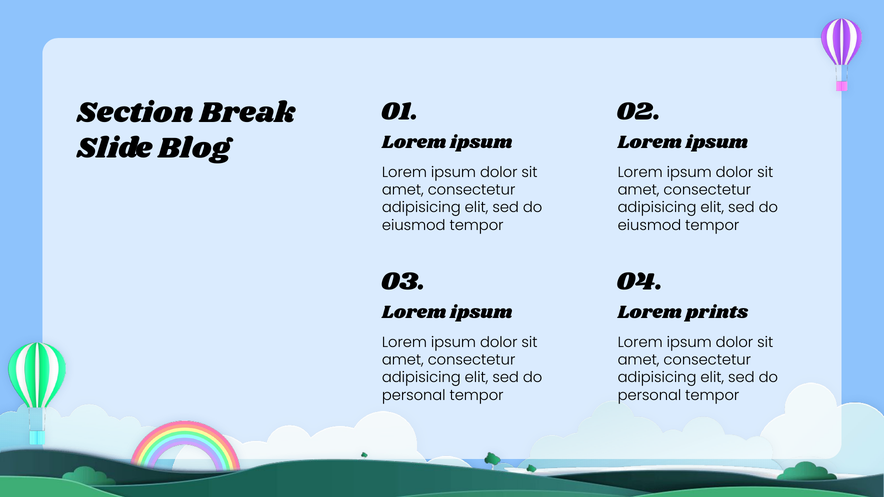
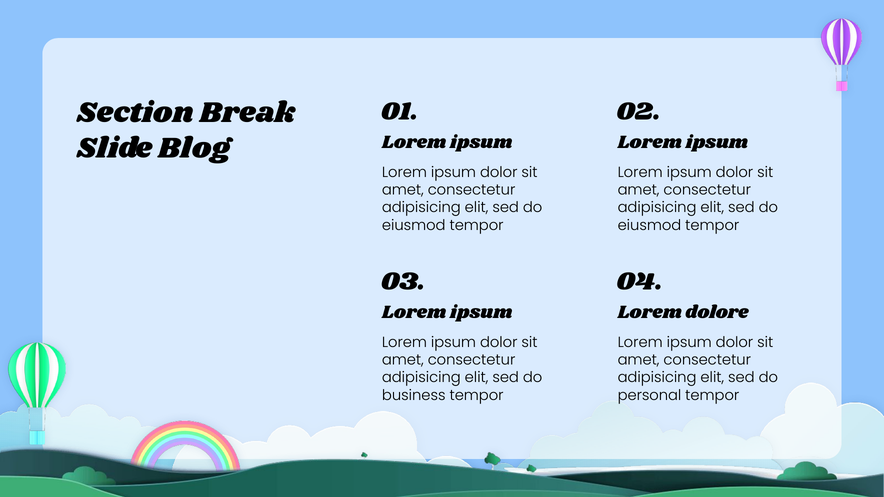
prints: prints -> dolore
personal at (414, 395): personal -> business
